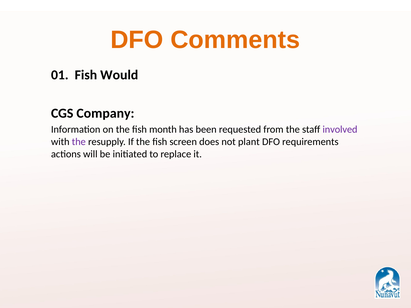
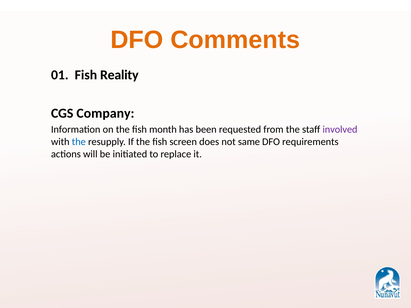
Would: Would -> Reality
the at (79, 142) colour: purple -> blue
plant: plant -> same
